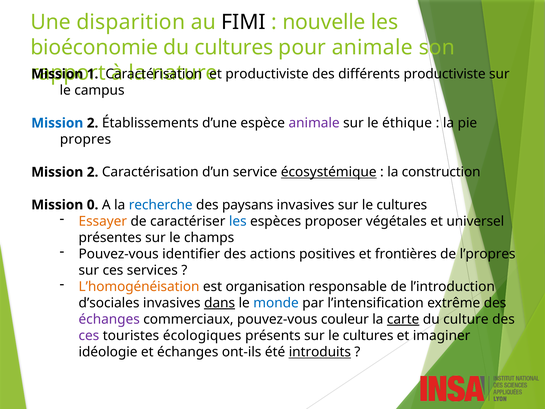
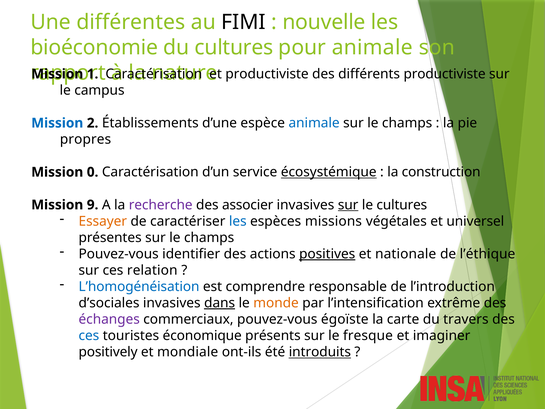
disparition: disparition -> différentes
animale at (314, 123) colour: purple -> blue
éthique at (407, 123): éthique -> champs
2 at (93, 172): 2 -> 0
0: 0 -> 9
recherche colour: blue -> purple
paysans: paysans -> associer
sur at (348, 205) underline: none -> present
proposer: proposer -> missions
positives underline: none -> present
frontières: frontières -> nationale
l’propres: l’propres -> l’éthique
services: services -> relation
L’homogénéisation colour: orange -> blue
organisation: organisation -> comprendre
monde colour: blue -> orange
couleur: couleur -> égoïste
carte underline: present -> none
culture: culture -> travers
ces at (89, 336) colour: purple -> blue
écologiques: écologiques -> économique
présents sur le cultures: cultures -> fresque
idéologie: idéologie -> positively
et échanges: échanges -> mondiale
